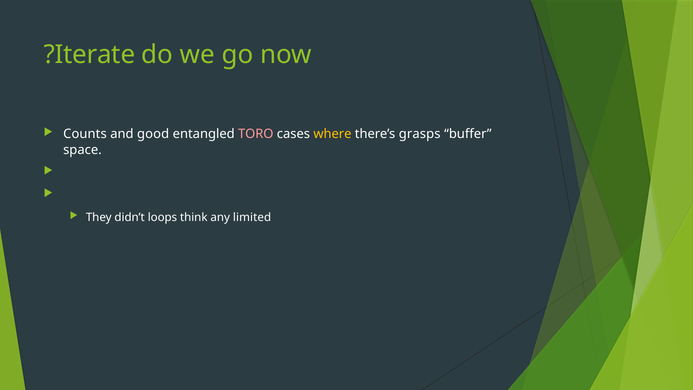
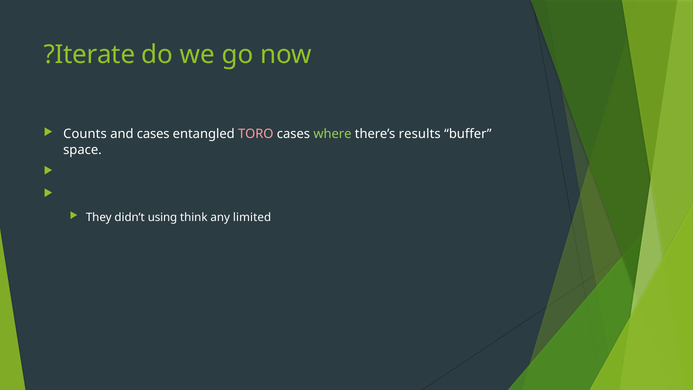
and good: good -> cases
where colour: yellow -> light green
grasps: grasps -> results
loops: loops -> using
